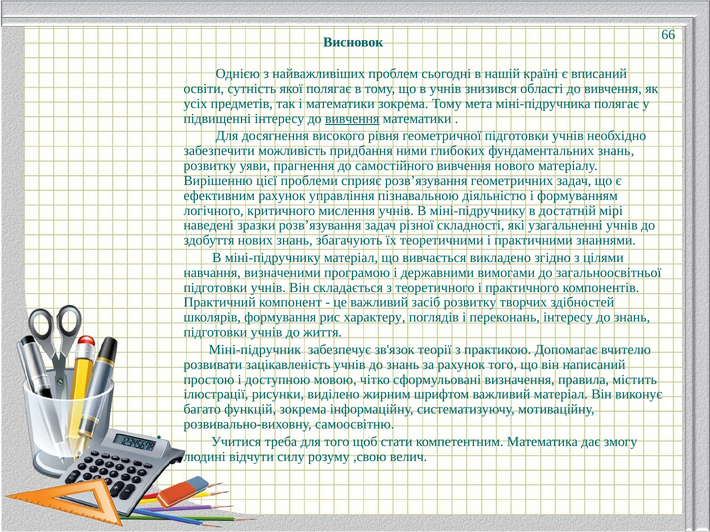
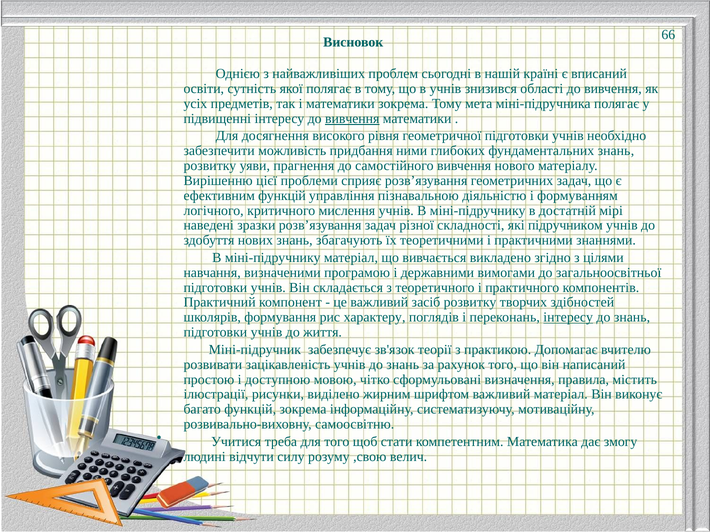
ефективним рахунок: рахунок -> функцій
узагальненні: узагальненні -> підручником
інтересу at (568, 318) underline: none -> present
